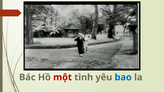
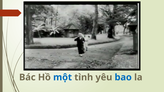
một colour: red -> blue
